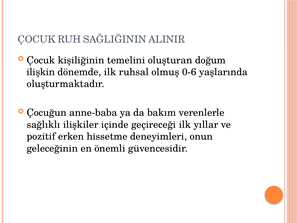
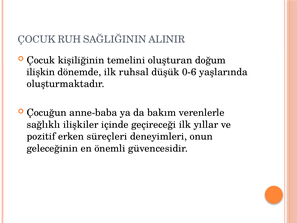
olmuş: olmuş -> düşük
hissetme: hissetme -> süreçleri
